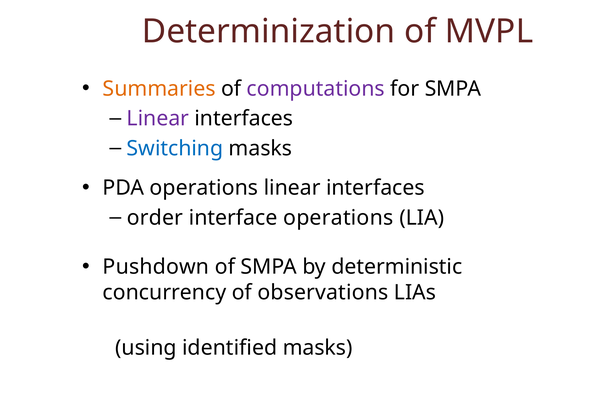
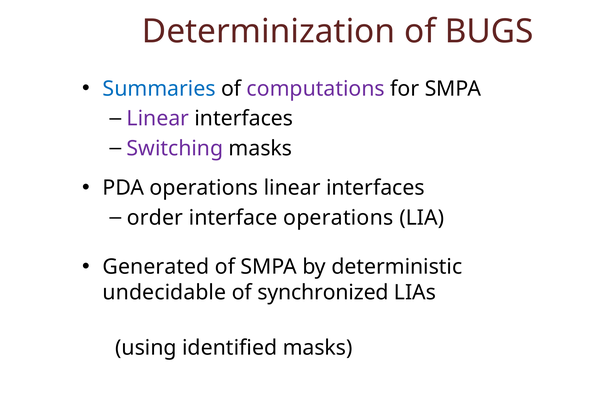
MVPL: MVPL -> BUGS
Summaries colour: orange -> blue
Switching colour: blue -> purple
Pushdown: Pushdown -> Generated
concurrency: concurrency -> undecidable
observations: observations -> synchronized
